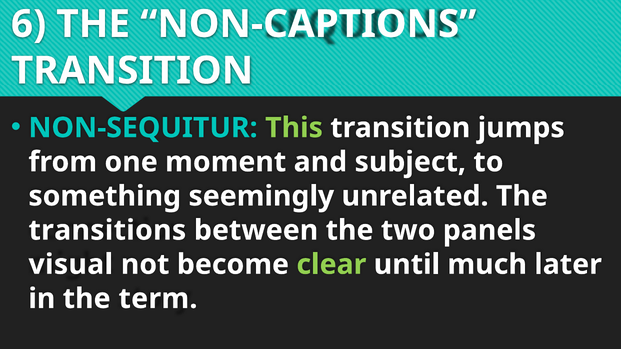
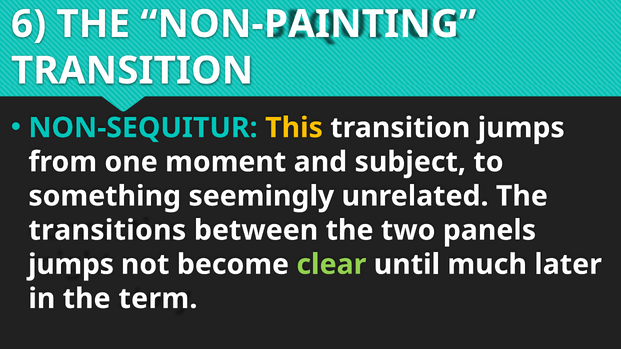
NON-CAPTIONS: NON-CAPTIONS -> NON-PAINTING
This colour: light green -> yellow
visual at (71, 265): visual -> jumps
